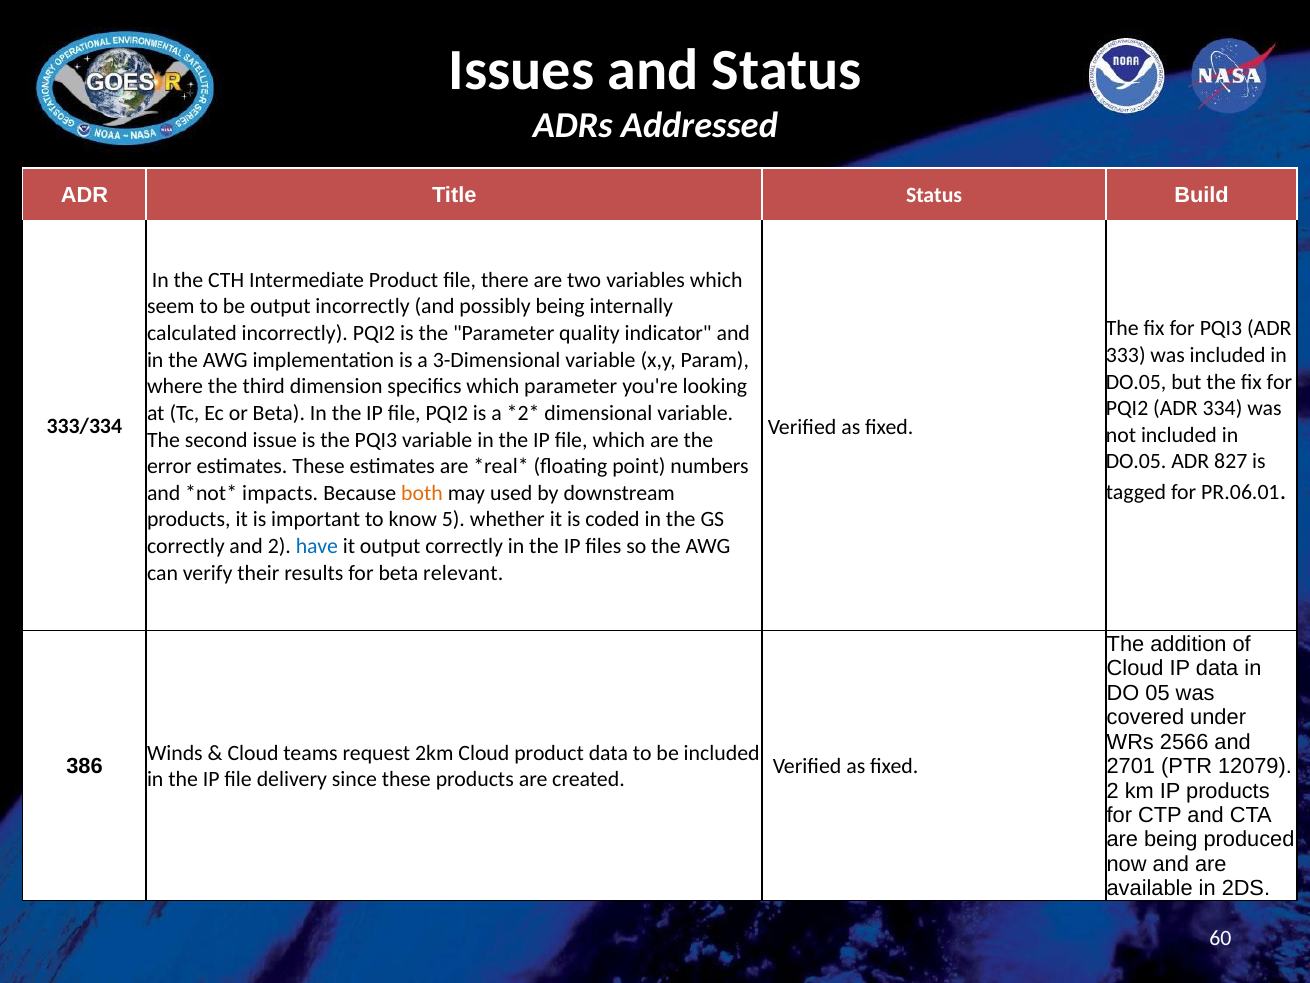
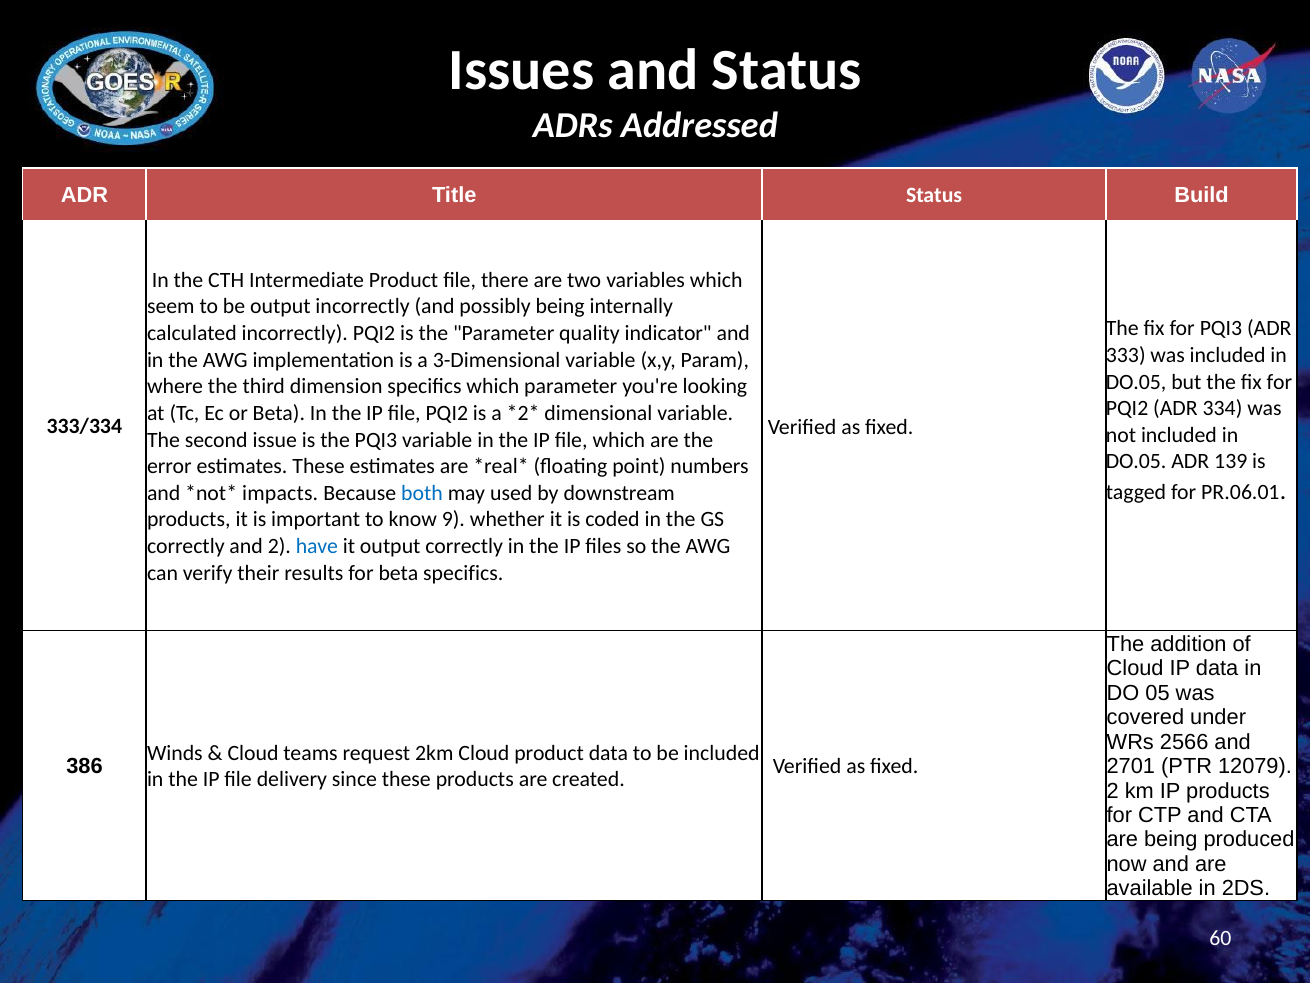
827: 827 -> 139
both colour: orange -> blue
5: 5 -> 9
beta relevant: relevant -> specifics
